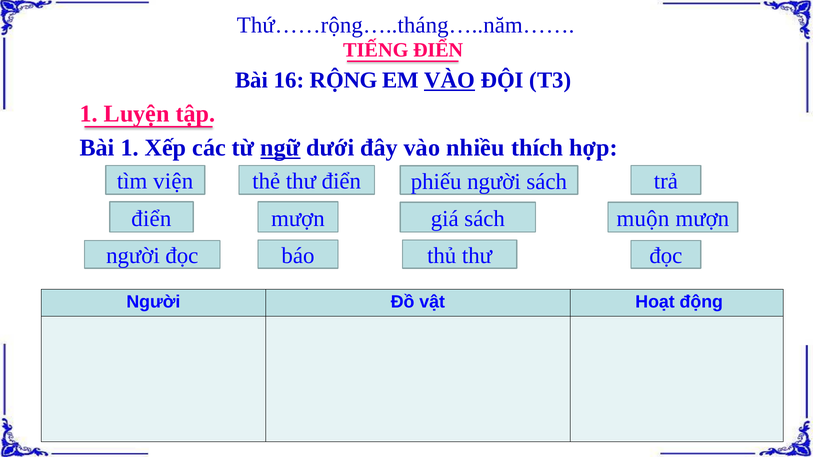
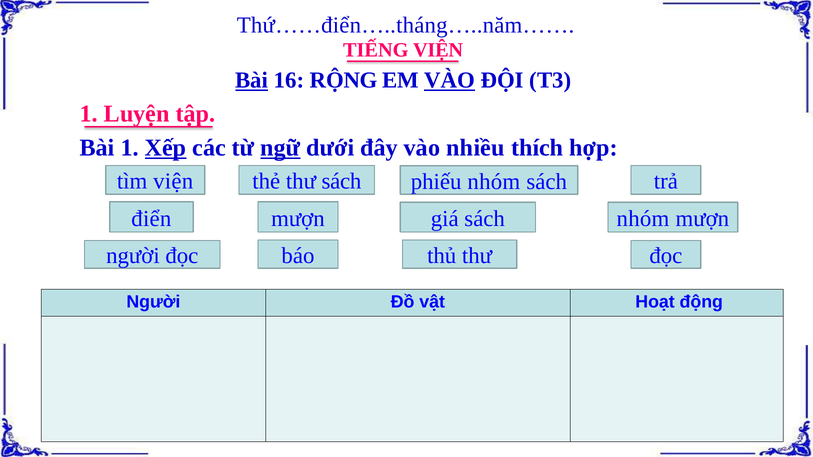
Thứ……rộng…..tháng…..năm……: Thứ……rộng…..tháng…..năm…… -> Thứ……điển…..tháng…..năm……
TIẾNG ĐIỂN: ĐIỂN -> VIỆN
Bài at (252, 80) underline: none -> present
Xếp underline: none -> present
thư điển: điển -> sách
phiếu người: người -> nhóm
sách muộn: muộn -> nhóm
